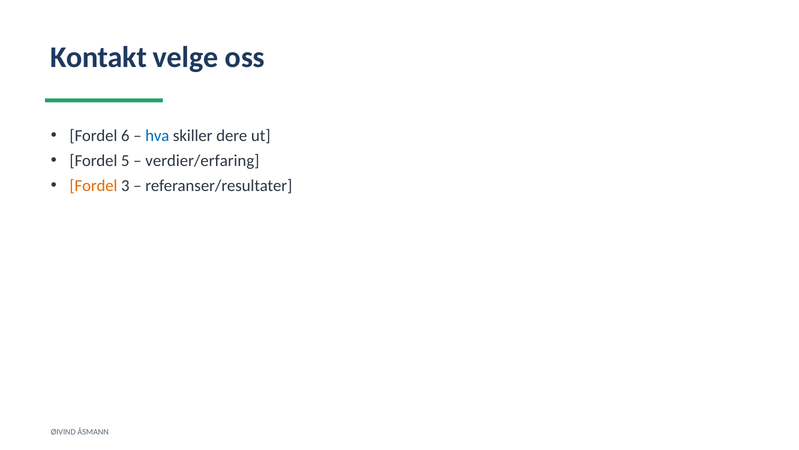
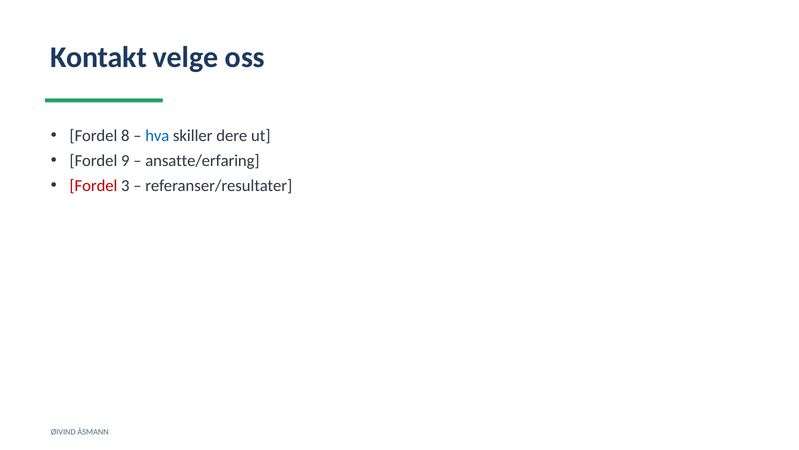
6: 6 -> 8
5: 5 -> 9
verdier/erfaring: verdier/erfaring -> ansatte/erfaring
Fordel at (93, 185) colour: orange -> red
